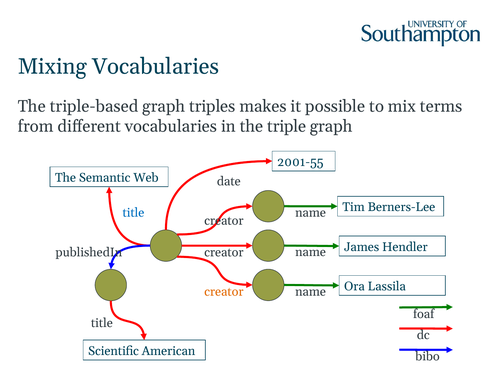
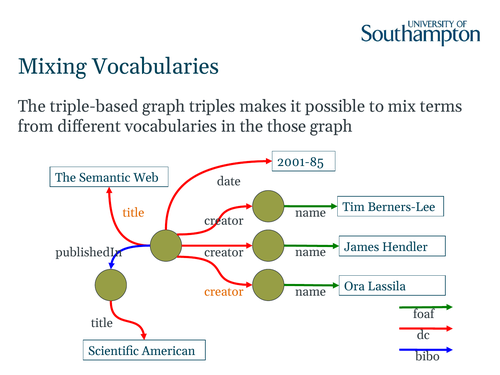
triple: triple -> those
2001-55: 2001-55 -> 2001-85
title at (133, 213) colour: blue -> orange
